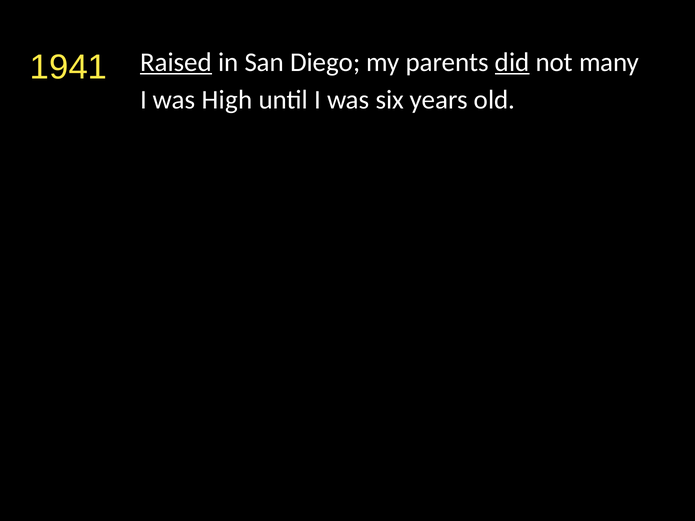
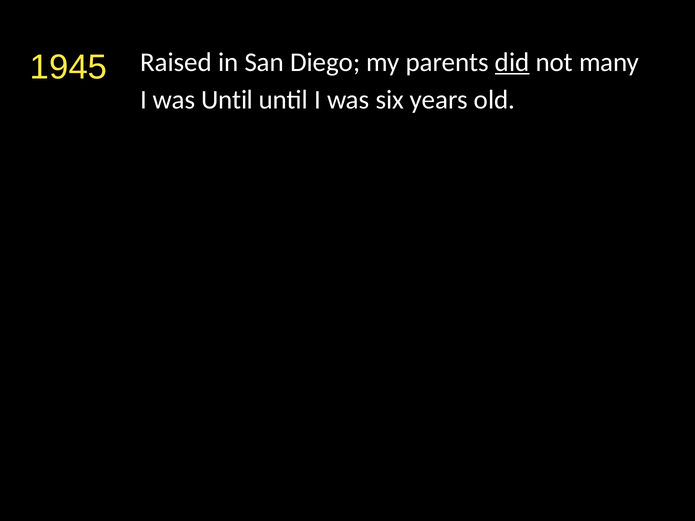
1941: 1941 -> 1945
Raised underline: present -> none
was High: High -> Until
